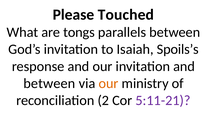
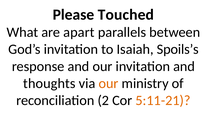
tongs: tongs -> apart
between at (49, 84): between -> thoughts
5:11-21 colour: purple -> orange
